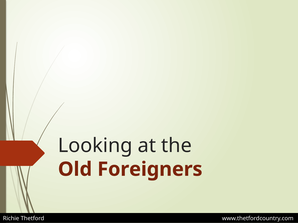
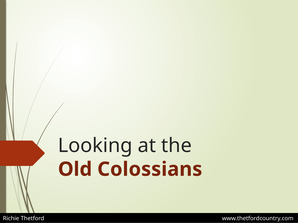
Foreigners: Foreigners -> Colossians
